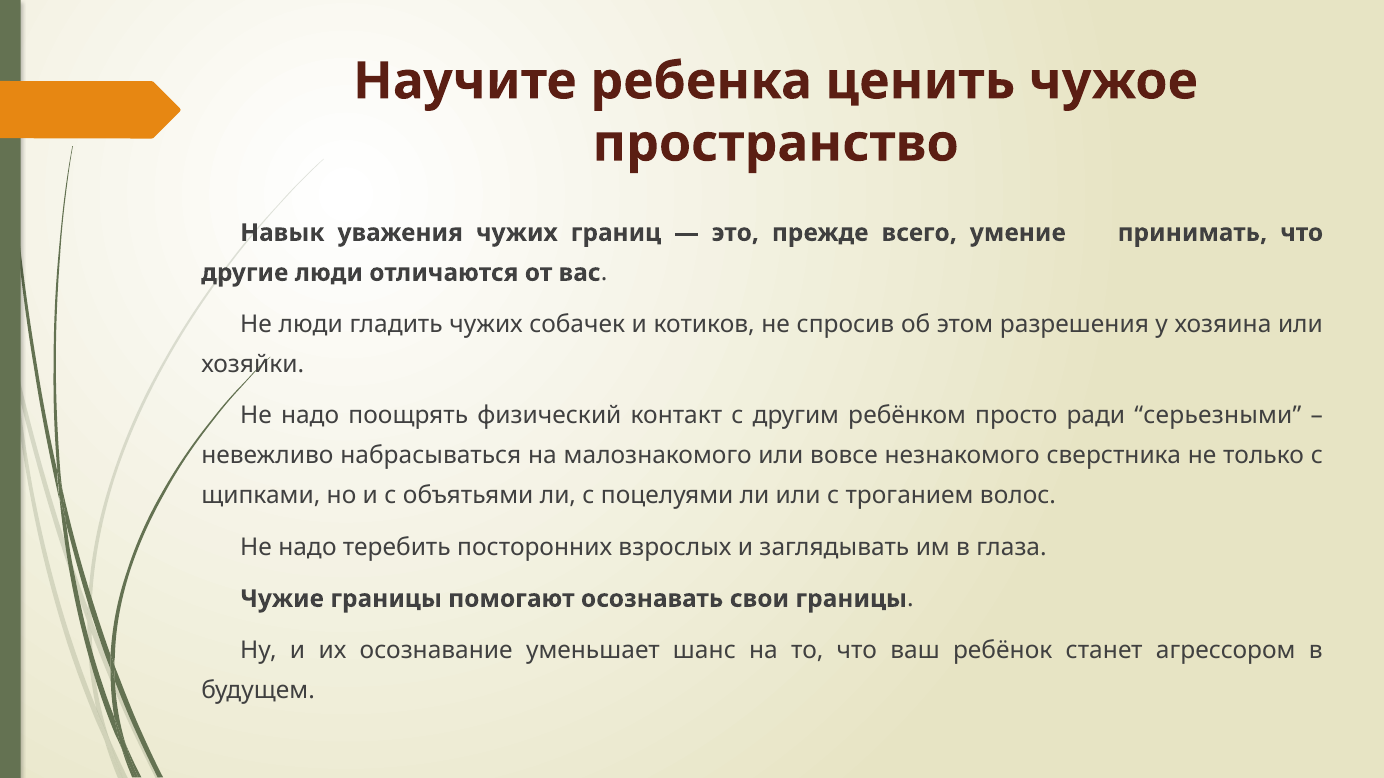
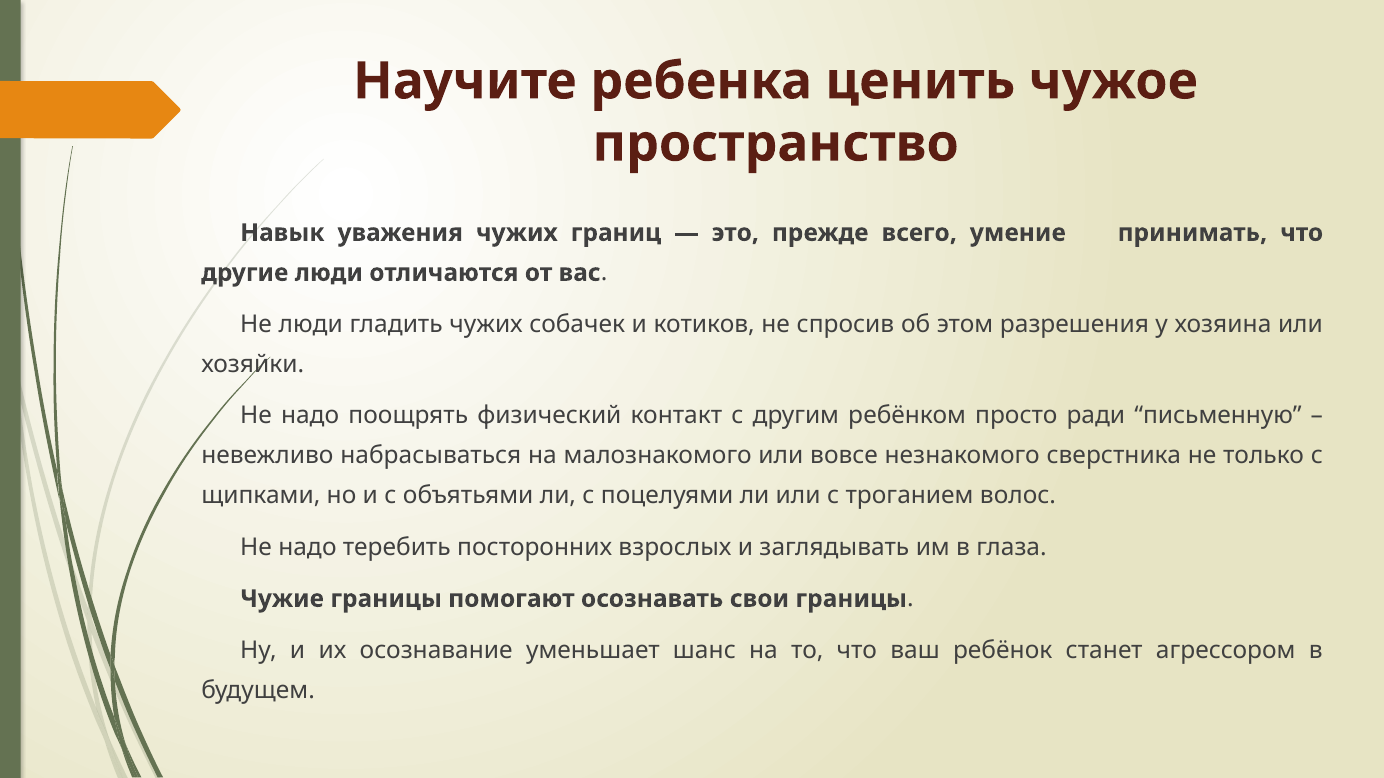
серьезными: серьезными -> письменную
